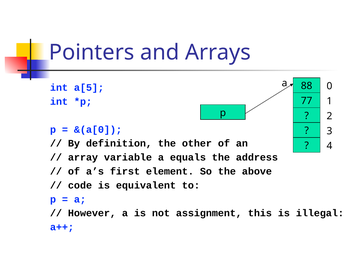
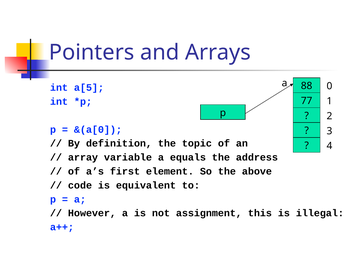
other: other -> topic
